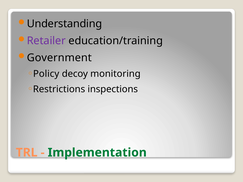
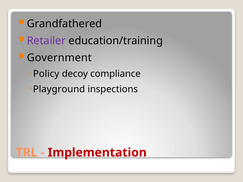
Understanding: Understanding -> Grandfathered
monitoring: monitoring -> compliance
Restrictions: Restrictions -> Playground
Implementation colour: green -> red
